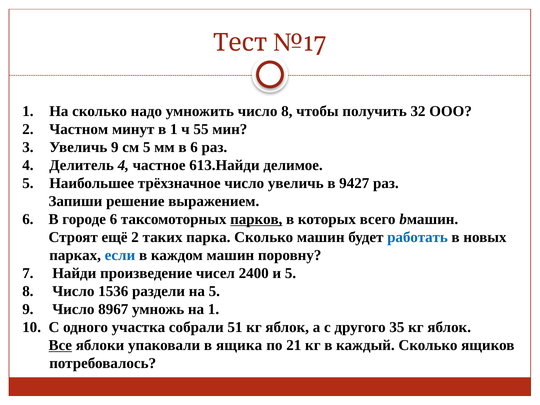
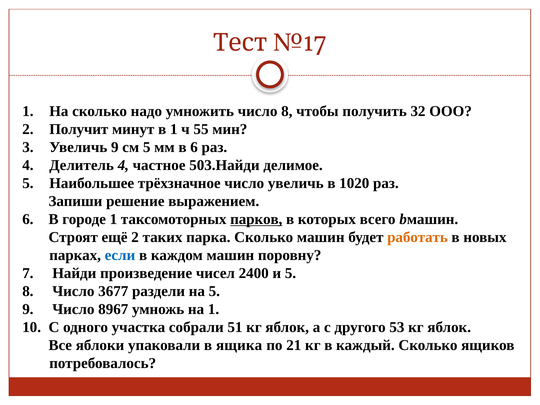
Частном: Частном -> Получит
613.Найди: 613.Найди -> 503.Найди
9427: 9427 -> 1020
городе 6: 6 -> 1
работать colour: blue -> orange
1536: 1536 -> 3677
35: 35 -> 53
Все underline: present -> none
